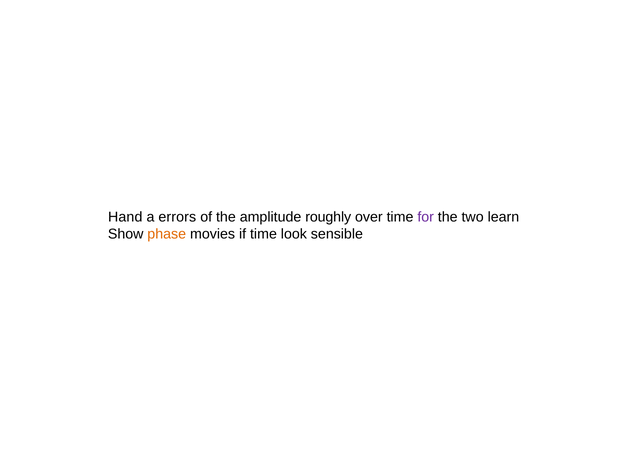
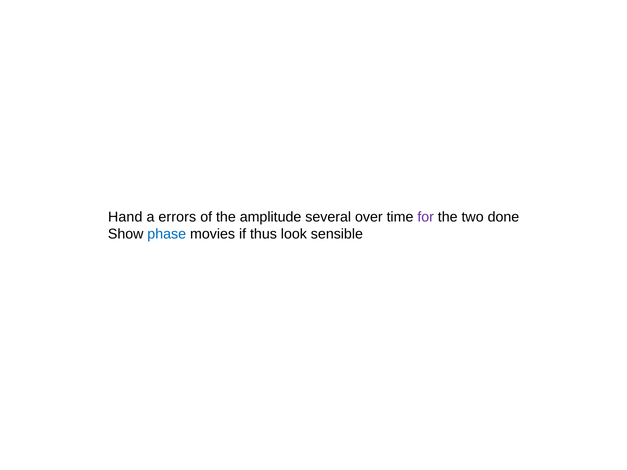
roughly: roughly -> several
learn: learn -> done
phase colour: orange -> blue
if time: time -> thus
